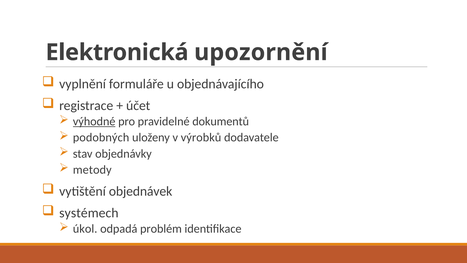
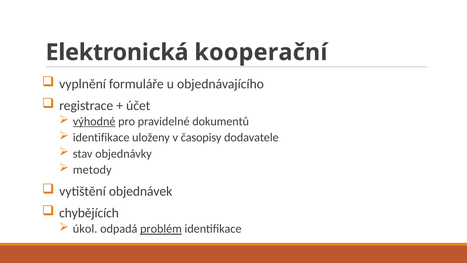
upozornění: upozornění -> kooperační
podobných at (101, 137): podobných -> identifikace
výrobků: výrobků -> časopisy
systémech: systémech -> chybějících
problém underline: none -> present
